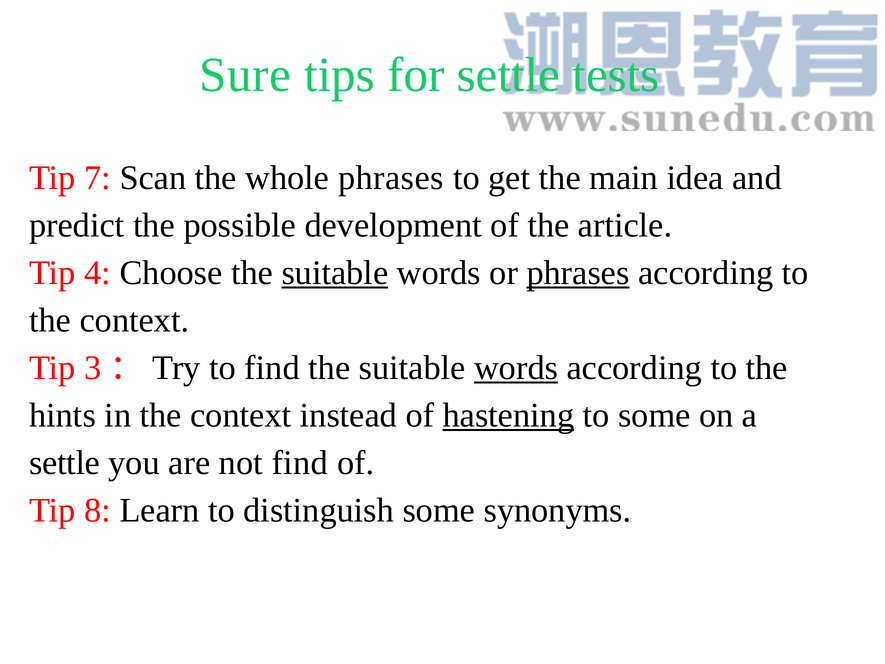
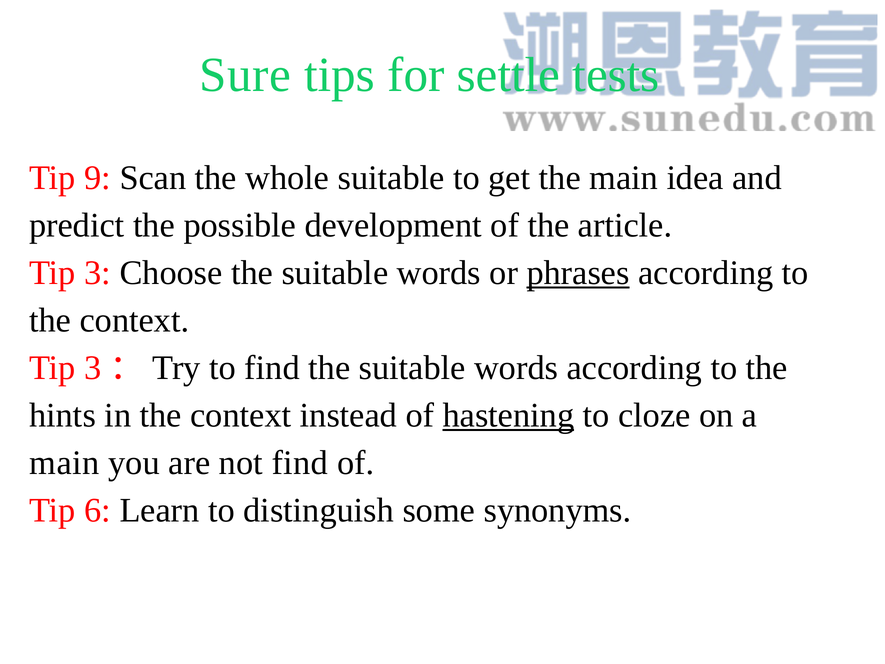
7: 7 -> 9
whole phrases: phrases -> suitable
4 at (98, 273): 4 -> 3
suitable at (335, 273) underline: present -> none
words at (516, 368) underline: present -> none
to some: some -> cloze
settle at (65, 462): settle -> main
8: 8 -> 6
